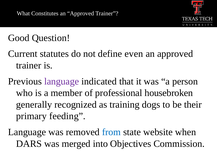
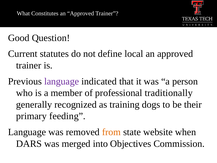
even: even -> local
housebroken: housebroken -> traditionally
from colour: blue -> orange
